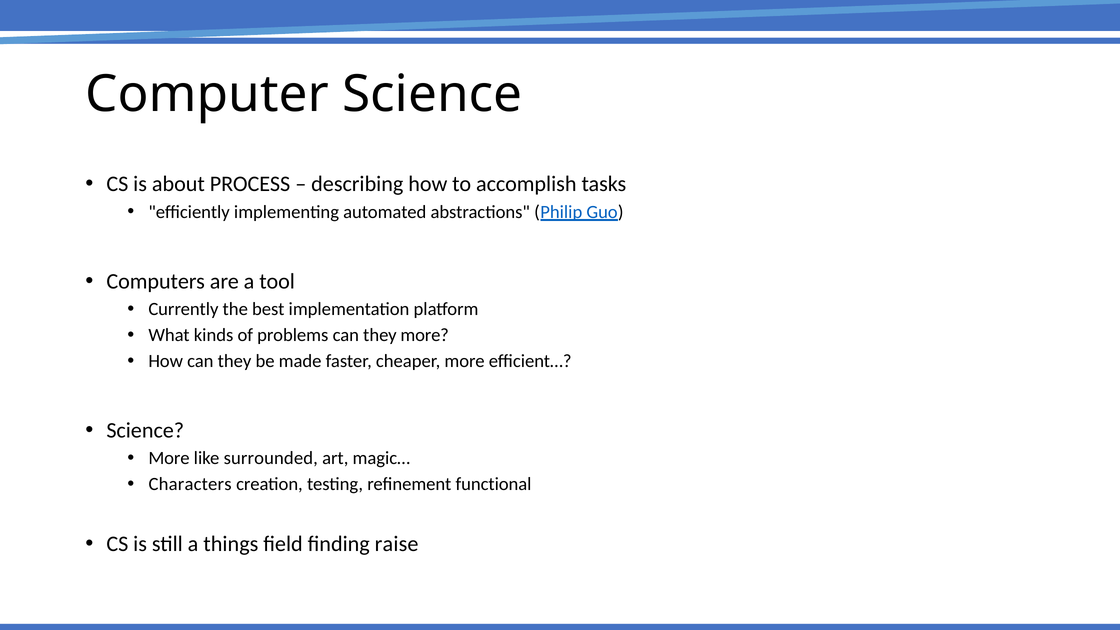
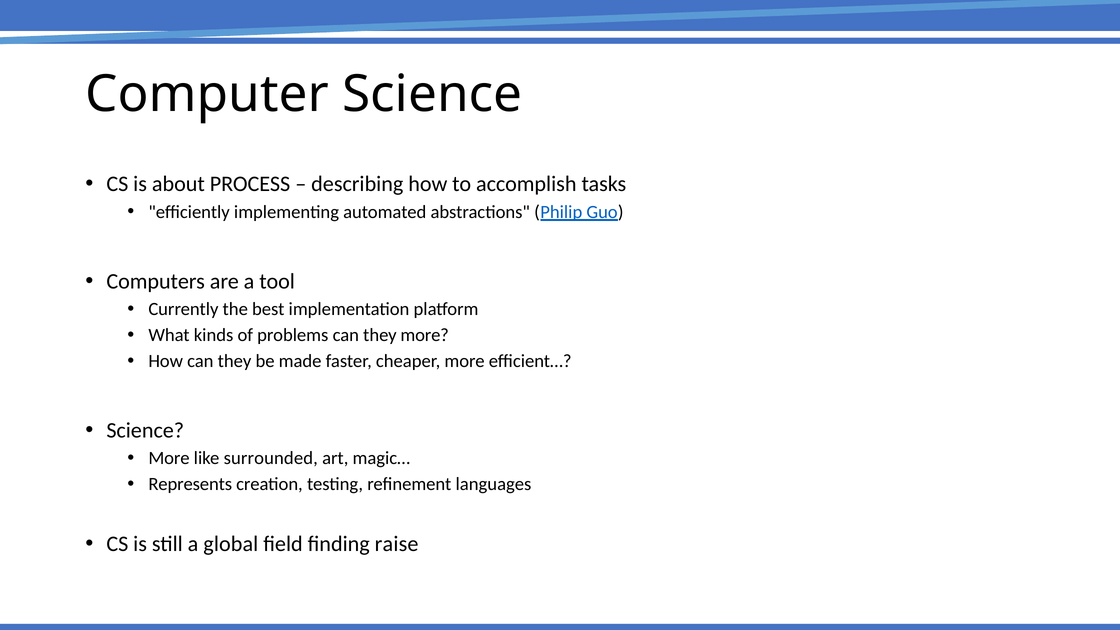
Characters: Characters -> Represents
functional: functional -> languages
things: things -> global
